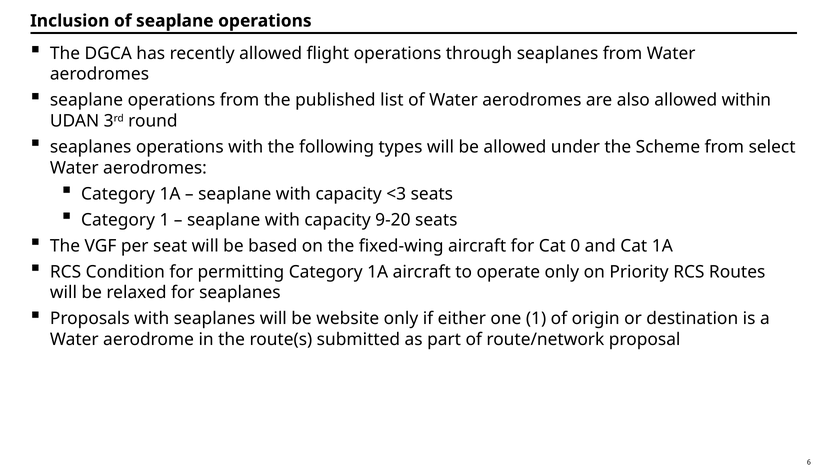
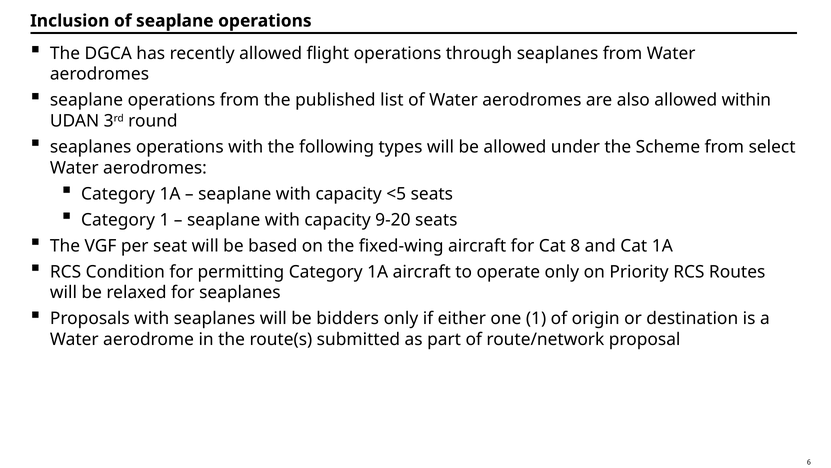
<3: <3 -> <5
0: 0 -> 8
website: website -> bidders
